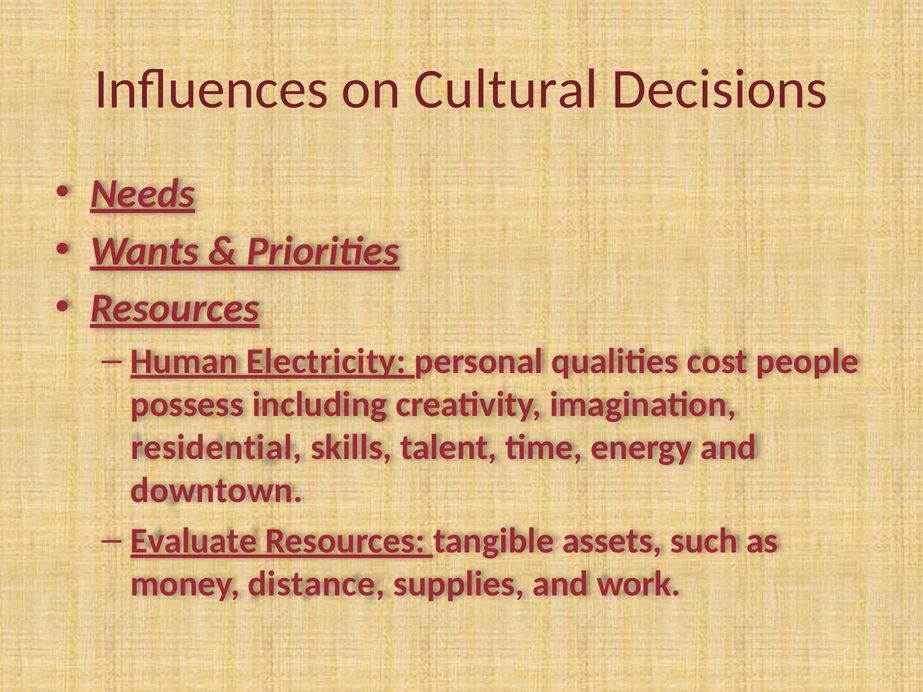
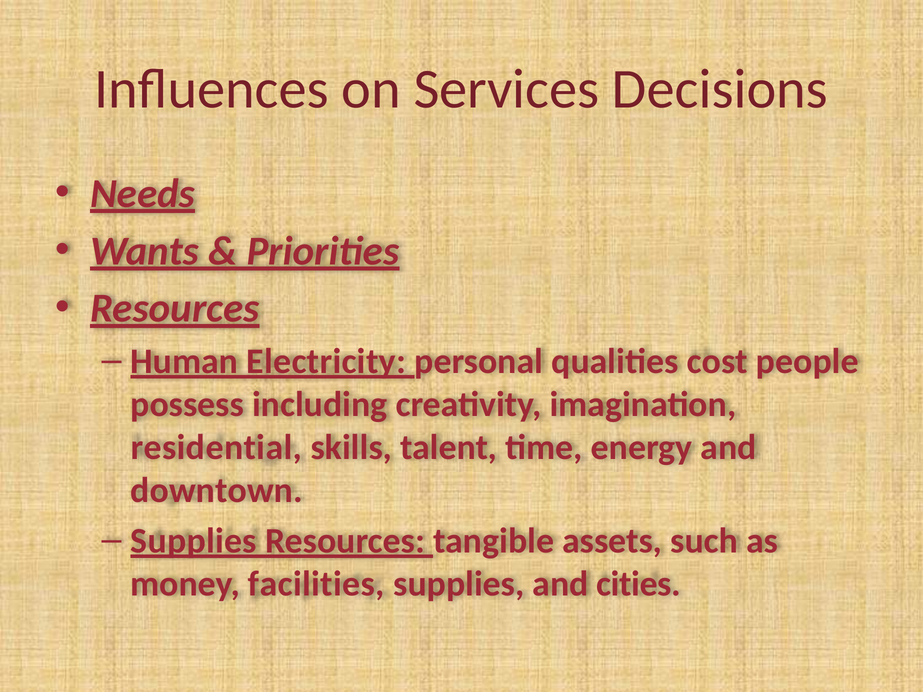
Cultural: Cultural -> Services
Evaluate at (194, 541): Evaluate -> Supplies
distance: distance -> facilities
work: work -> cities
